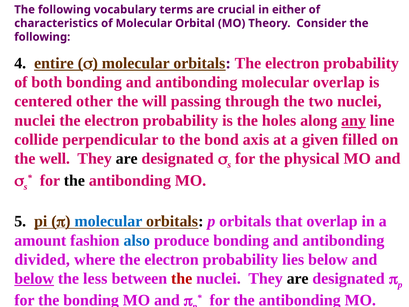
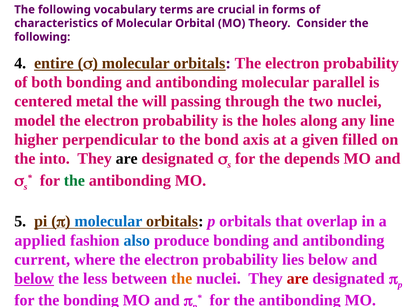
either: either -> forms
molecular overlap: overlap -> parallel
other: other -> metal
nuclei at (35, 120): nuclei -> model
any underline: present -> none
collide: collide -> higher
well: well -> into
physical: physical -> depends
the at (74, 180) colour: black -> green
amount: amount -> applied
divided: divided -> current
the at (182, 278) colour: red -> orange
are at (298, 278) colour: black -> red
